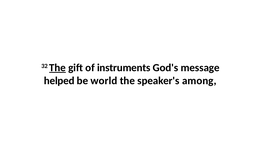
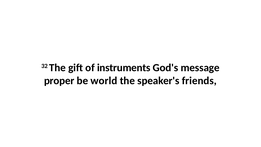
The at (57, 68) underline: present -> none
helped: helped -> proper
among: among -> friends
